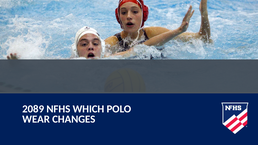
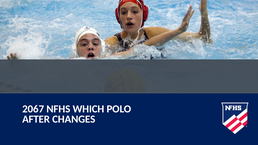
2089: 2089 -> 2067
WEAR: WEAR -> AFTER
